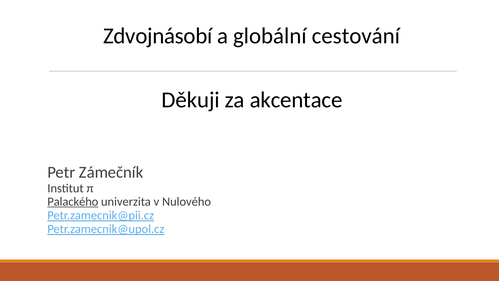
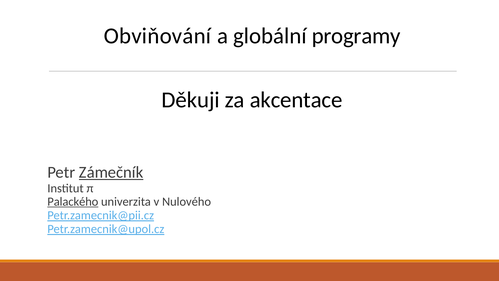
Zdvojnásobí: Zdvojnásobí -> Obviňování
cestování: cestování -> programy
Zámečník underline: none -> present
